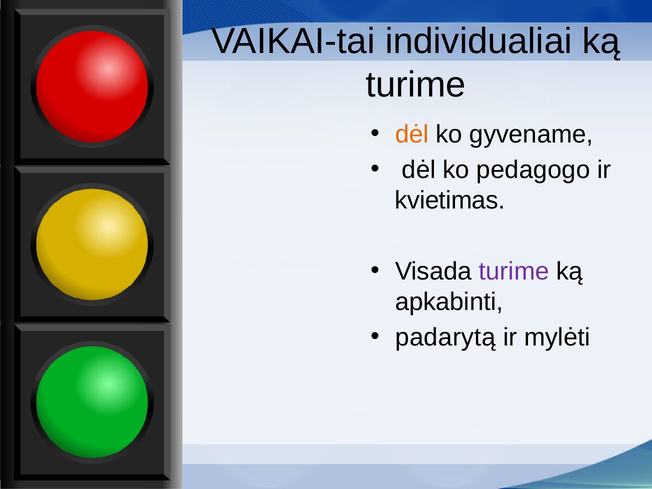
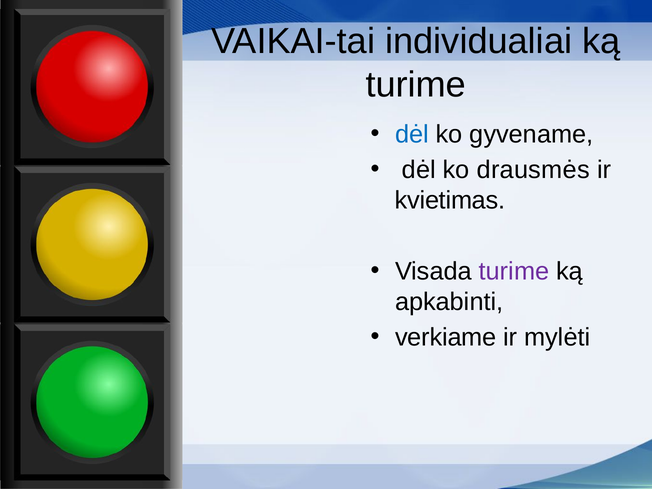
dėl at (412, 134) colour: orange -> blue
pedagogo: pedagogo -> drausmės
padarytą: padarytą -> verkiame
